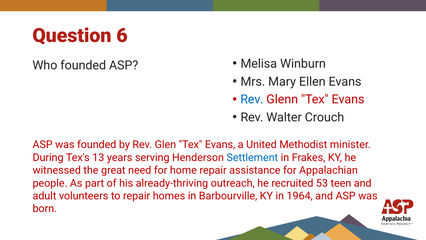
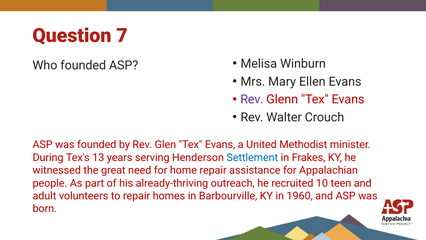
6: 6 -> 7
Rev at (252, 99) colour: blue -> purple
53: 53 -> 10
1964: 1964 -> 1960
